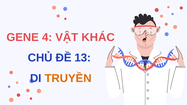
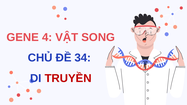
KHÁC: KHÁC -> SONG
13: 13 -> 34
TRUYỀN colour: orange -> red
